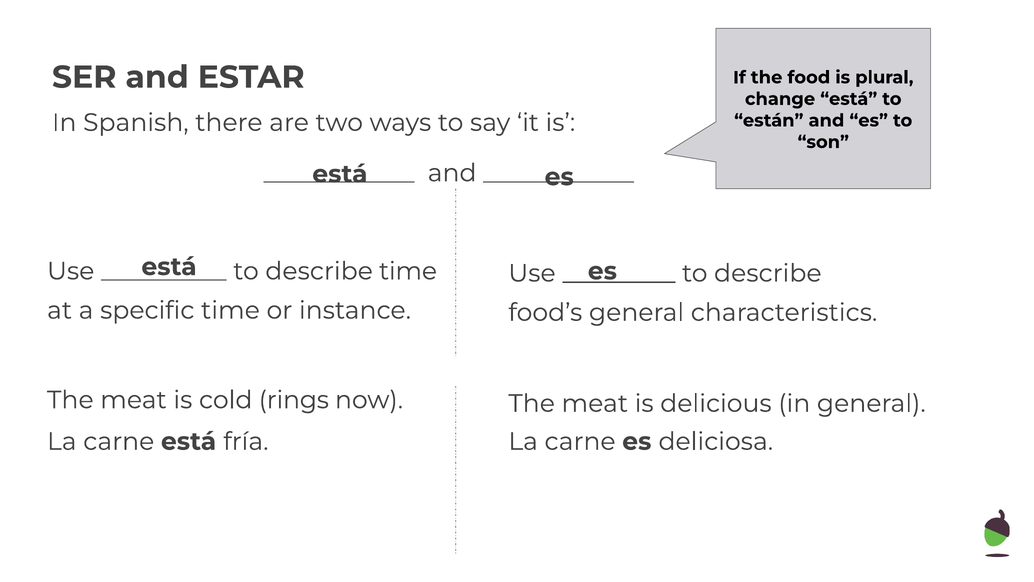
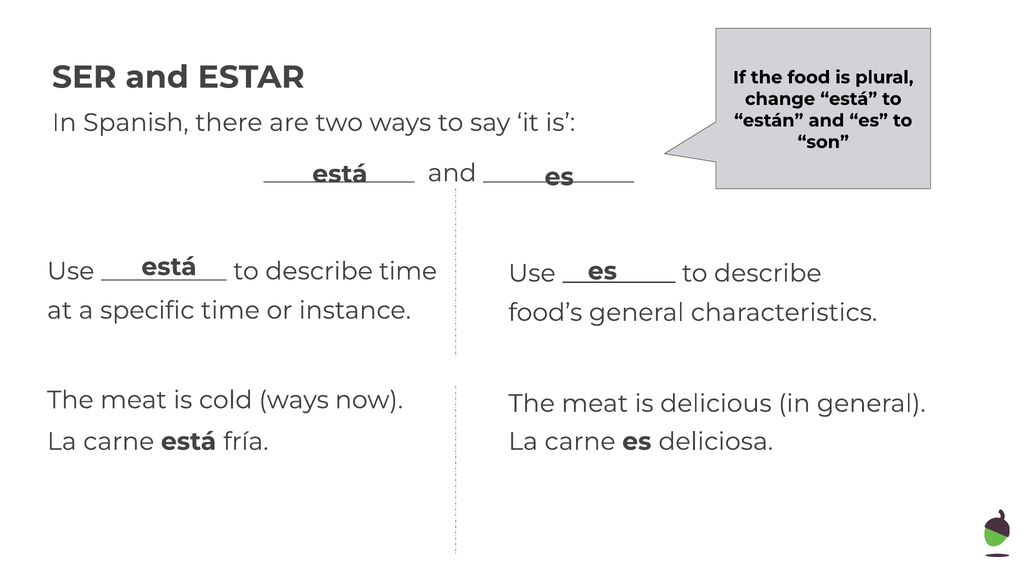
cold rings: rings -> ways
